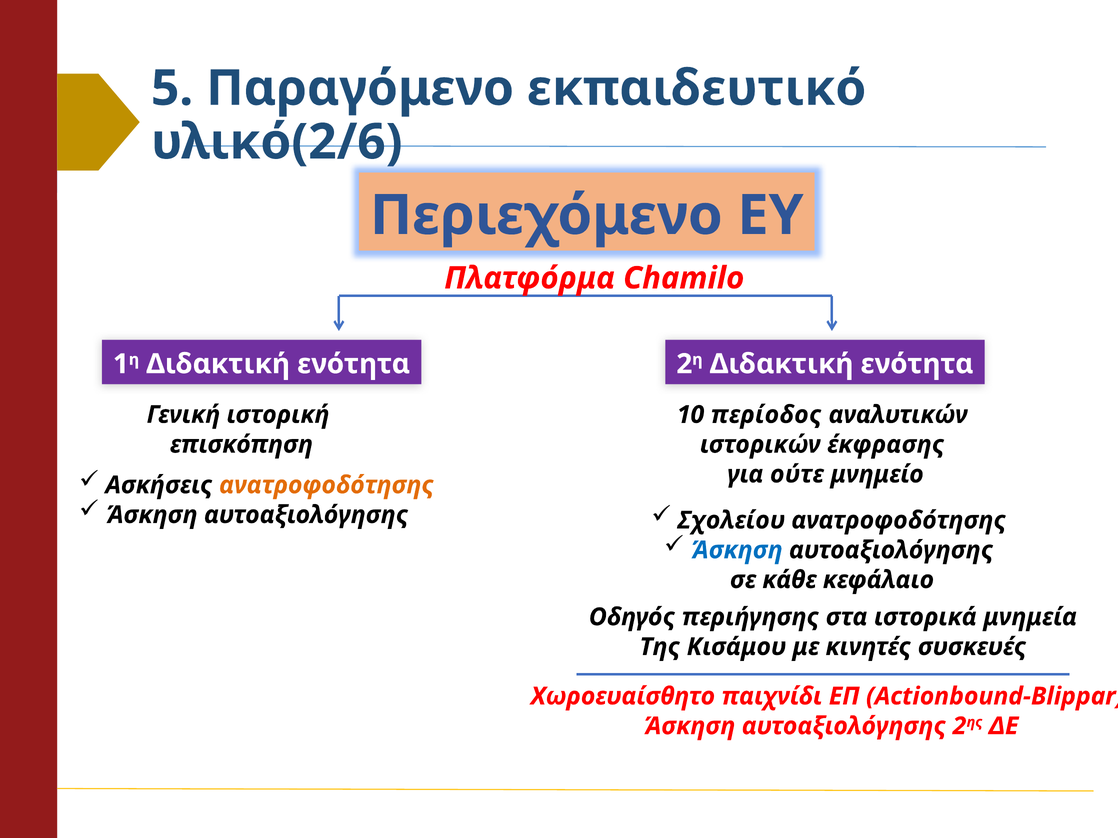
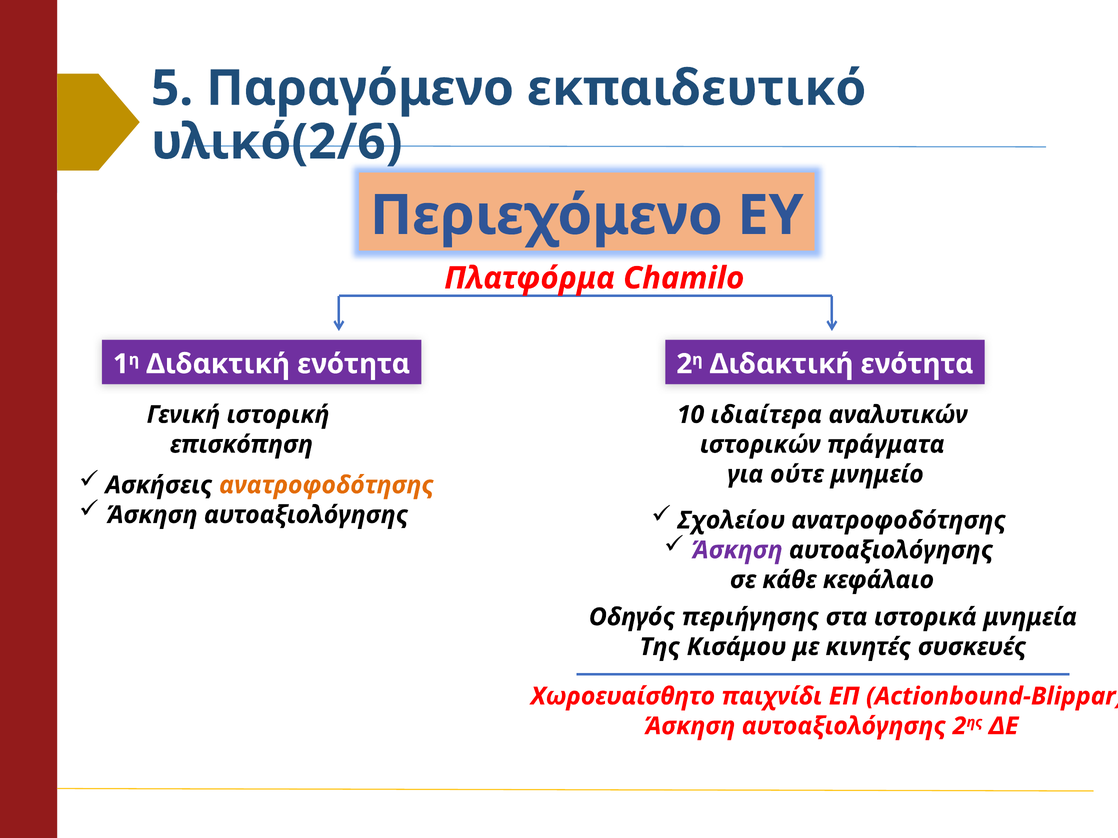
περίοδος: περίοδος -> ιδιαίτερα
έκφρασης: έκφρασης -> πράγματα
Άσκηση at (737, 550) colour: blue -> purple
